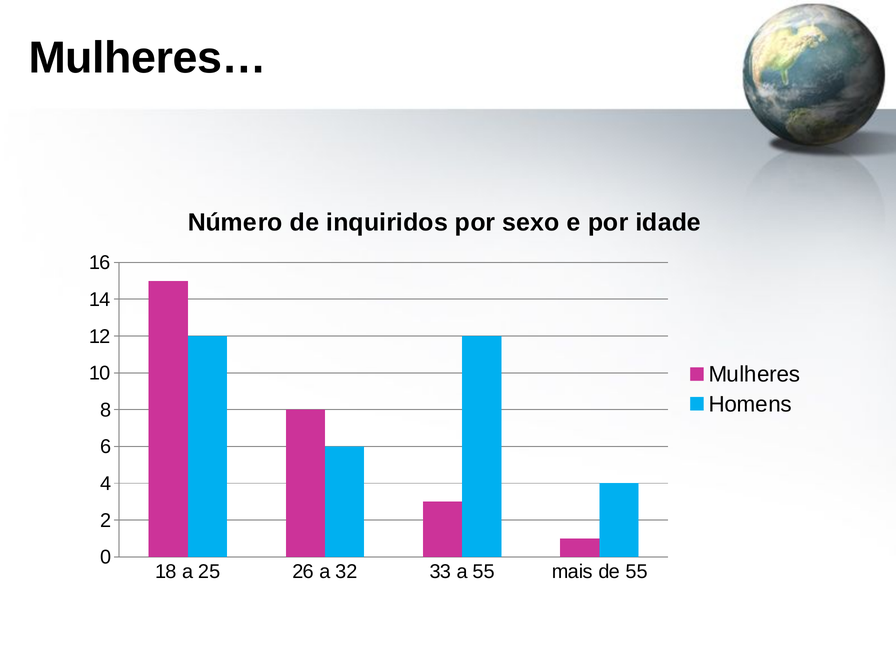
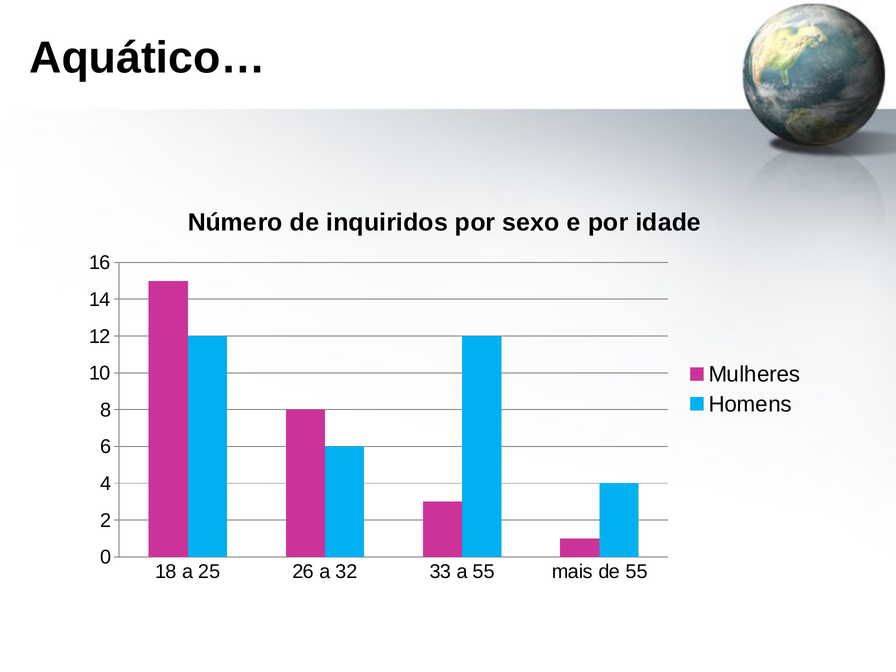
Mulheres…: Mulheres… -> Aquático…
